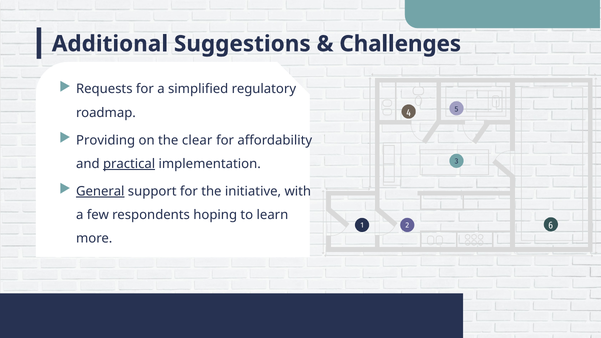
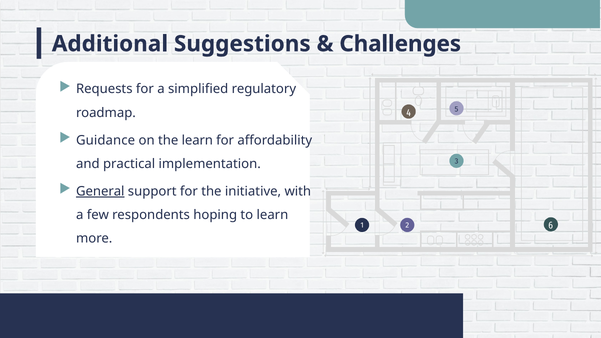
Providing: Providing -> Guidance
the clear: clear -> learn
practical underline: present -> none
